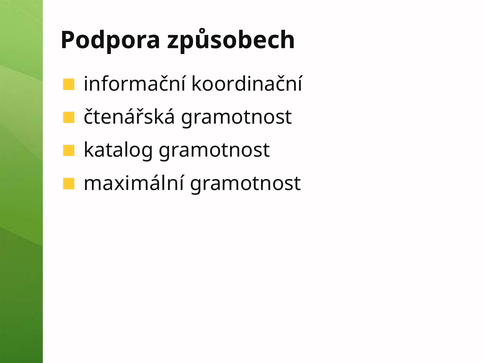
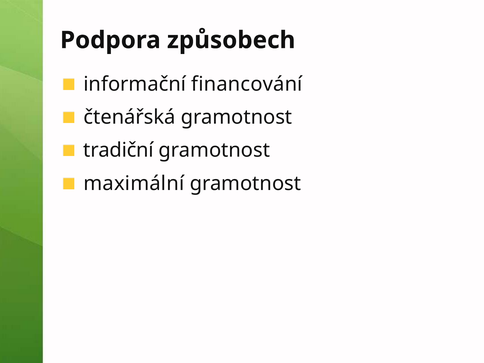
koordinační: koordinační -> financování
katalog: katalog -> tradiční
